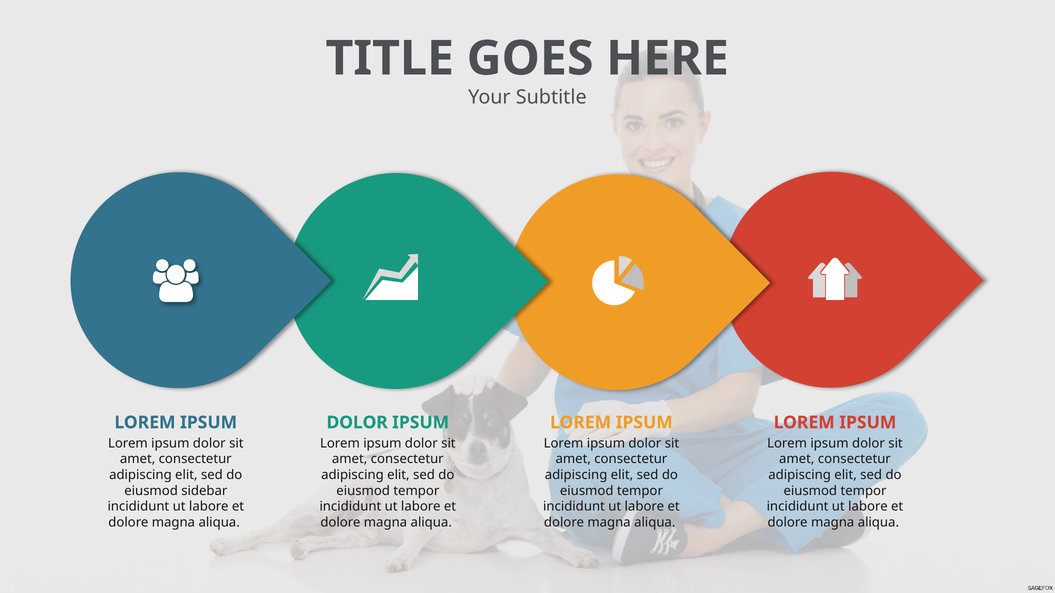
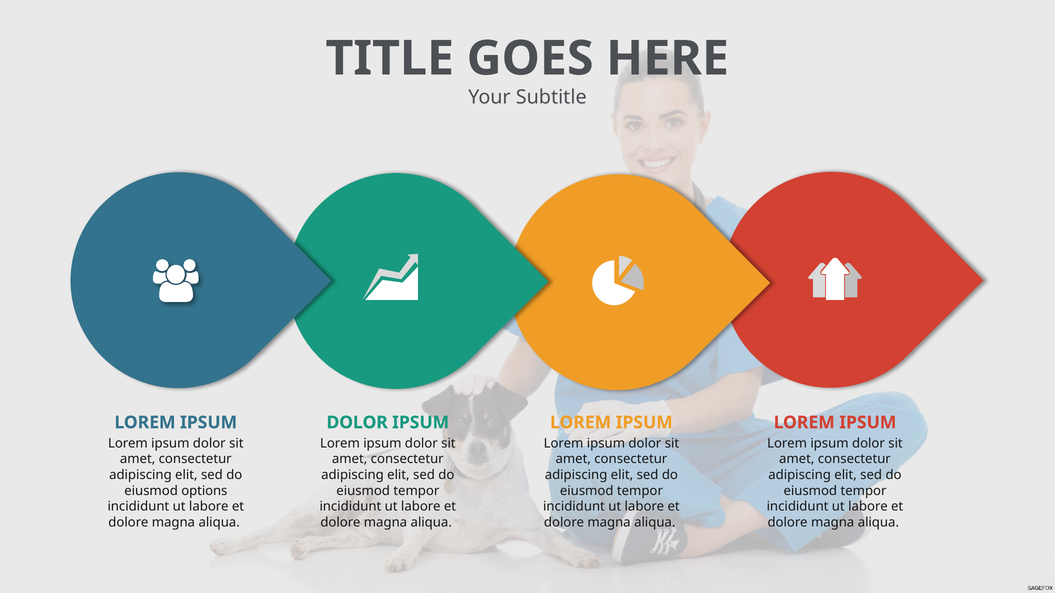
sidebar: sidebar -> options
